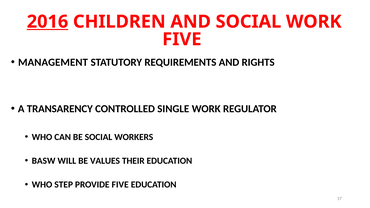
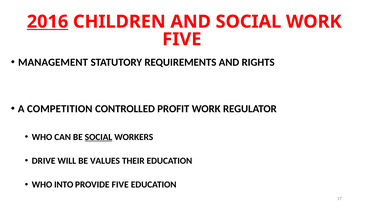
TRANSARENCY: TRANSARENCY -> COMPETITION
SINGLE: SINGLE -> PROFIT
SOCIAL at (99, 137) underline: none -> present
BASW: BASW -> DRIVE
STEP: STEP -> INTO
